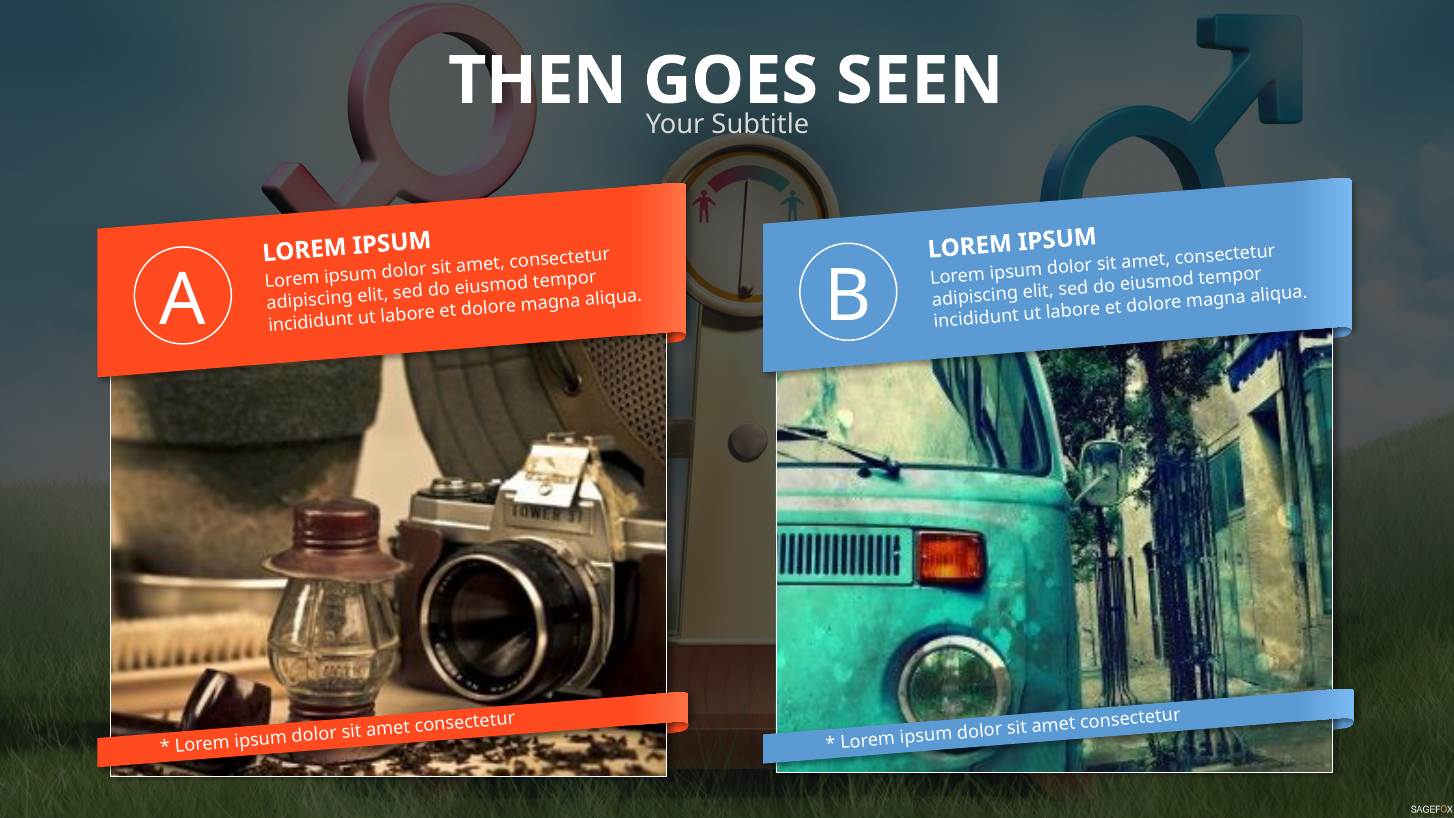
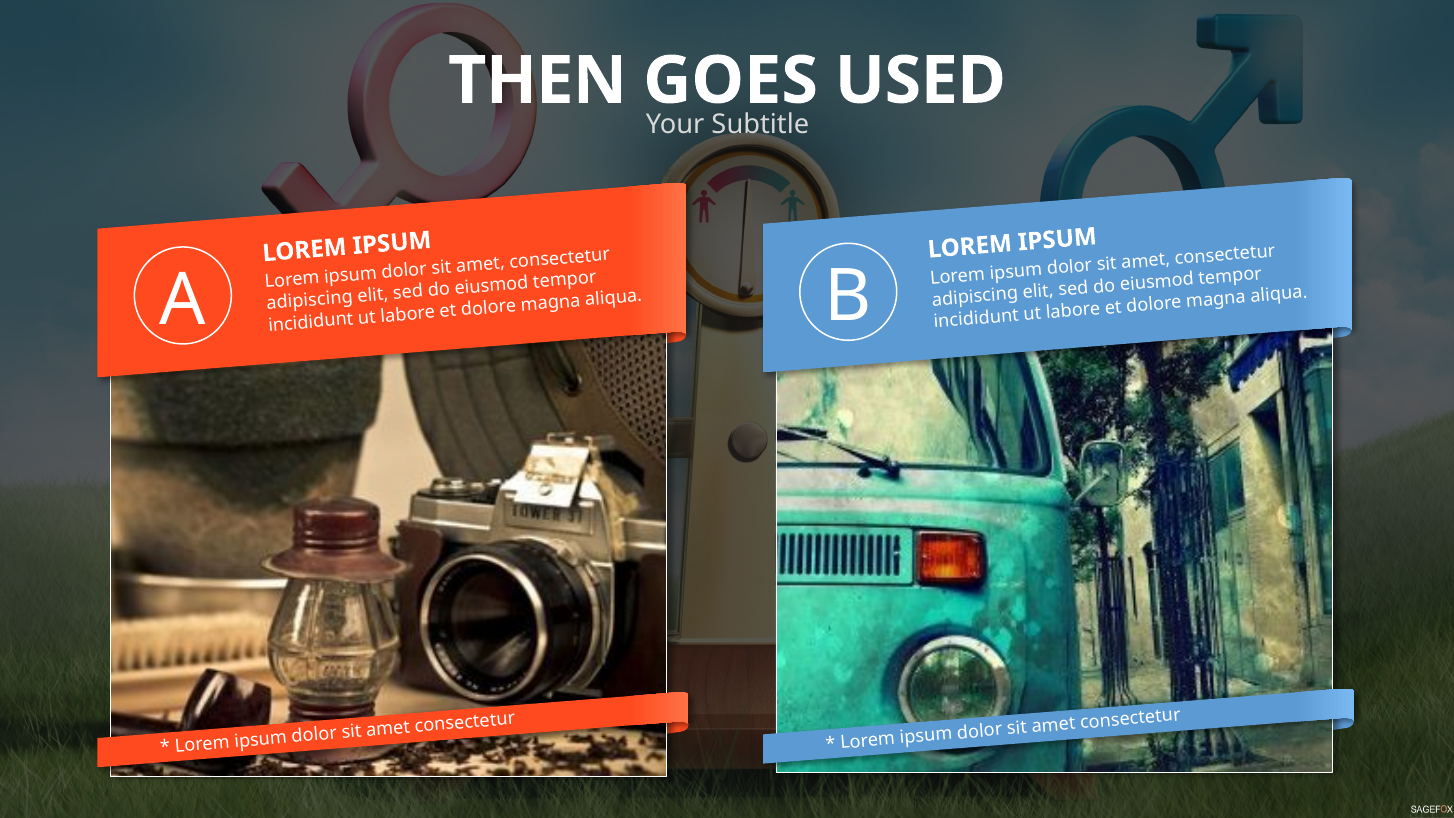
SEEN: SEEN -> USED
